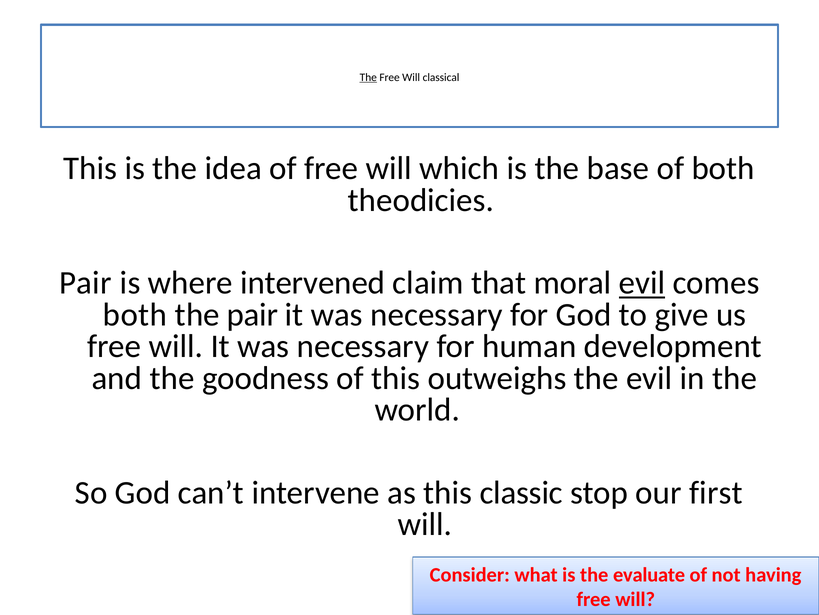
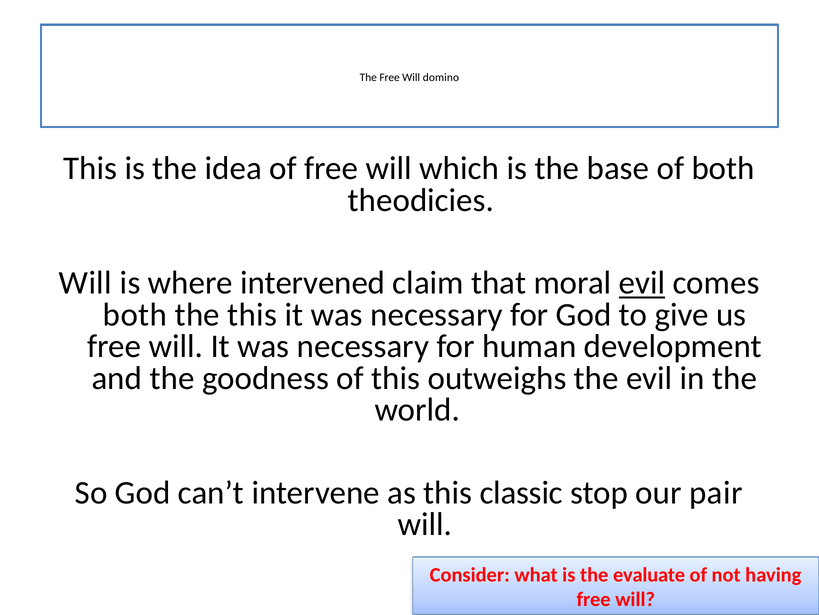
The at (368, 77) underline: present -> none
classical: classical -> domino
Pair at (85, 283): Pair -> Will
the pair: pair -> this
first: first -> pair
